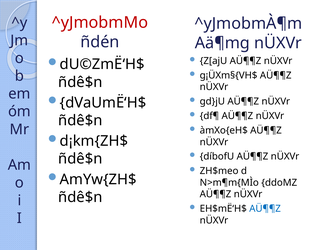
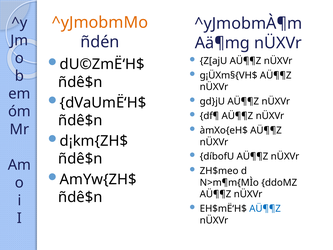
^yJmobmMo colour: red -> orange
